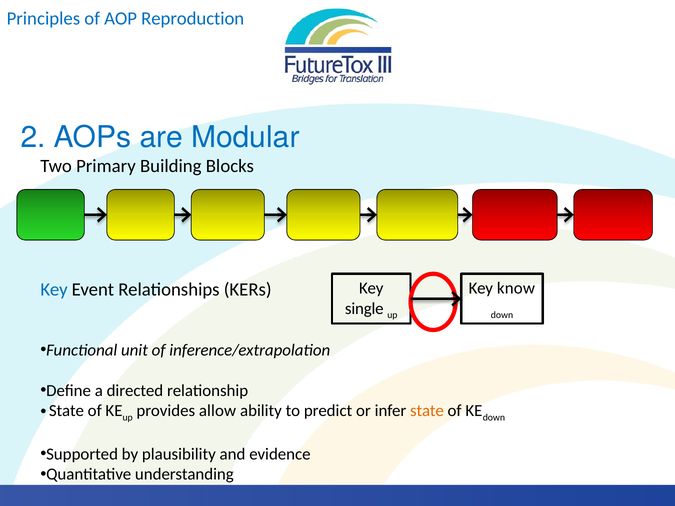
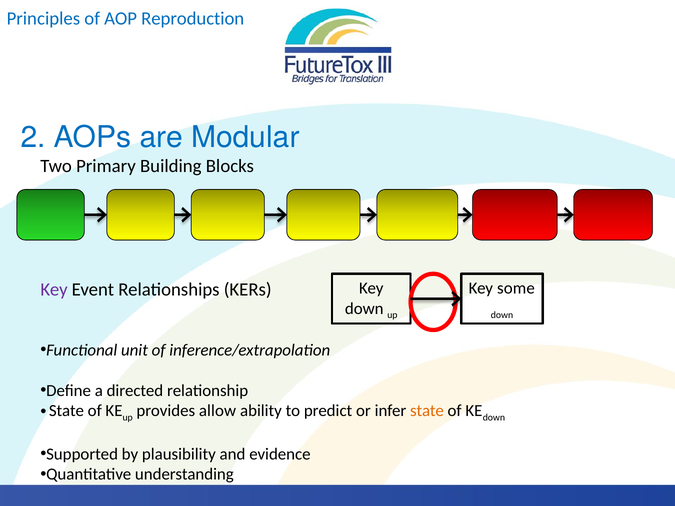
know: know -> some
Key at (54, 290) colour: blue -> purple
single at (364, 309): single -> down
